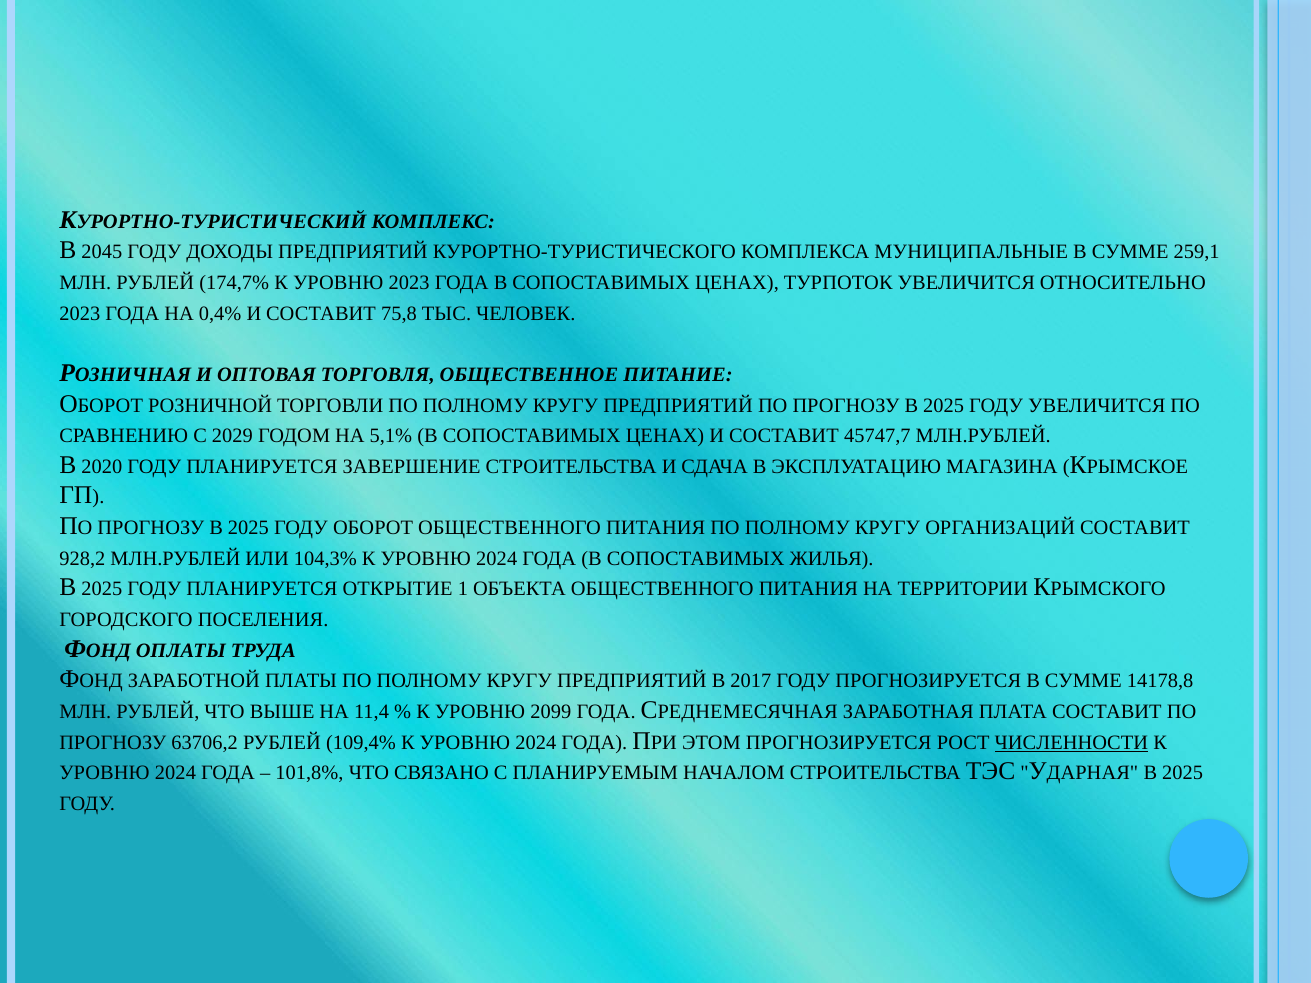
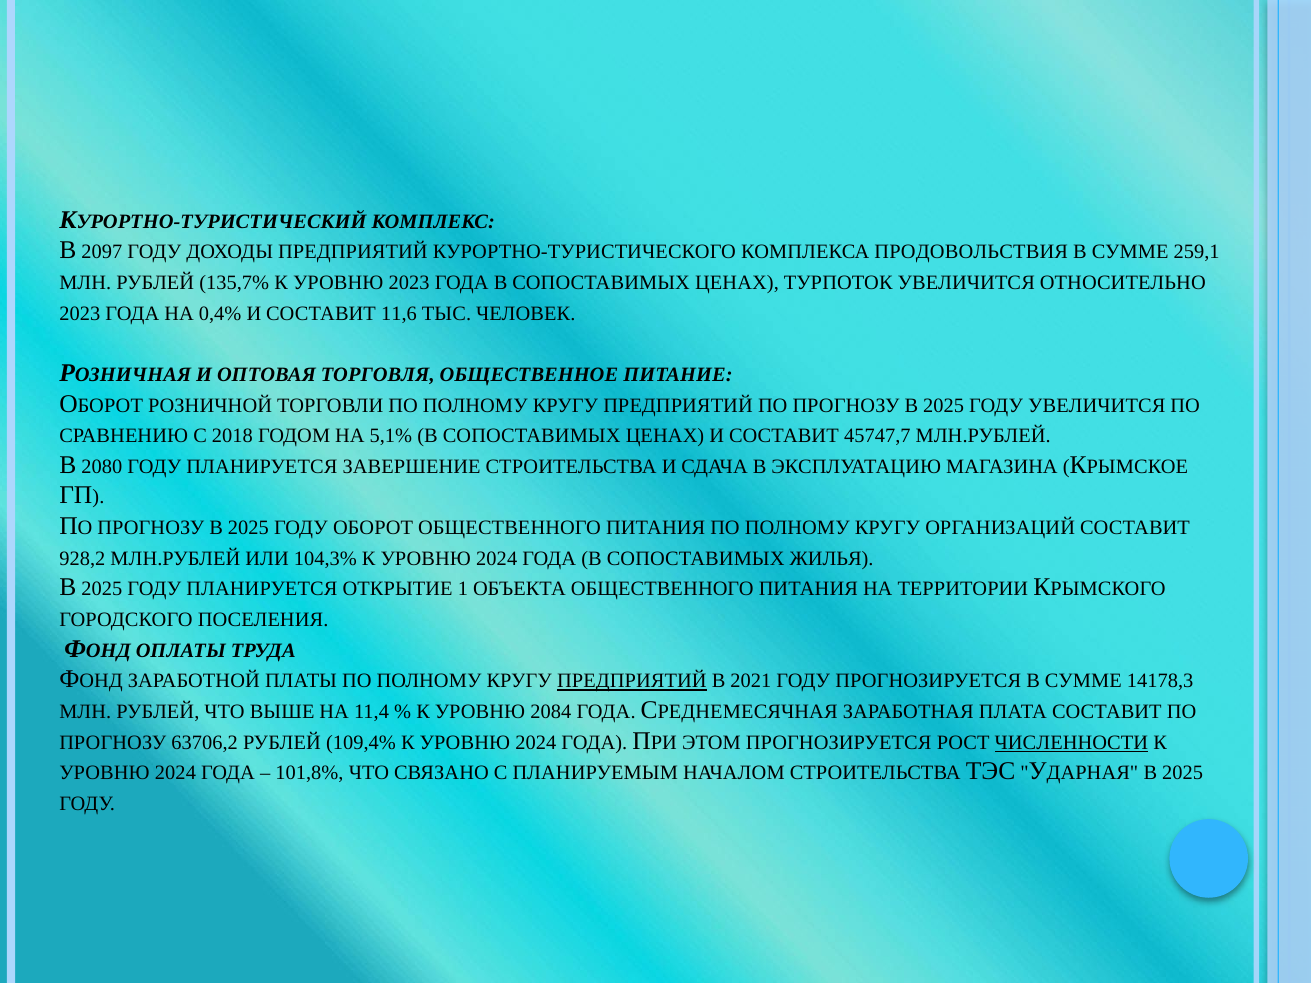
2045: 2045 -> 2097
МУНИЦИПАЛЬНЫЕ: МУНИЦИПАЛЬНЫЕ -> ПРОДОВОЛЬСТВИЯ
174,7%: 174,7% -> 135,7%
75,8: 75,8 -> 11,6
2029: 2029 -> 2018
2020: 2020 -> 2080
ПРЕДПРИЯТИЙ at (632, 681) underline: none -> present
2017: 2017 -> 2021
14178,8: 14178,8 -> 14178,3
2099: 2099 -> 2084
